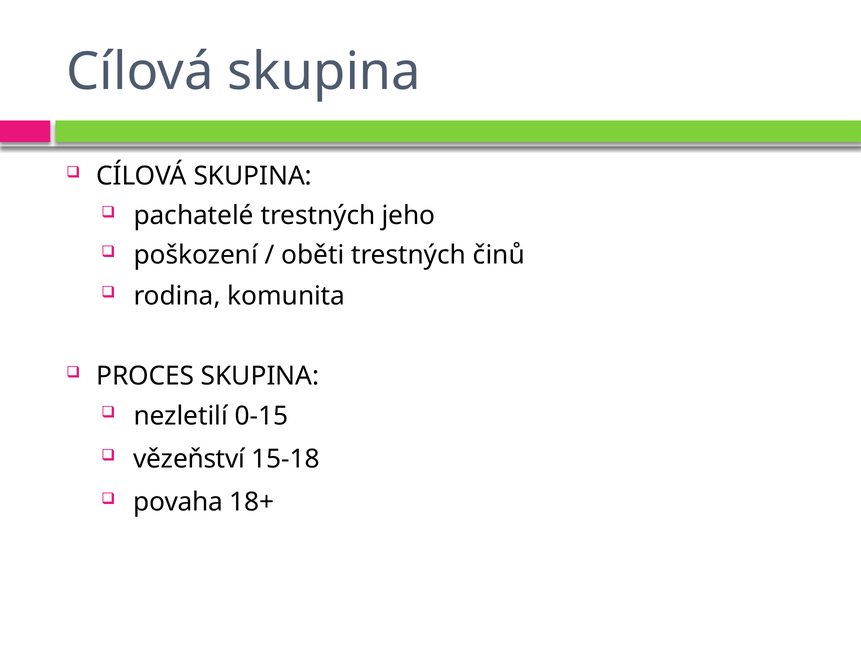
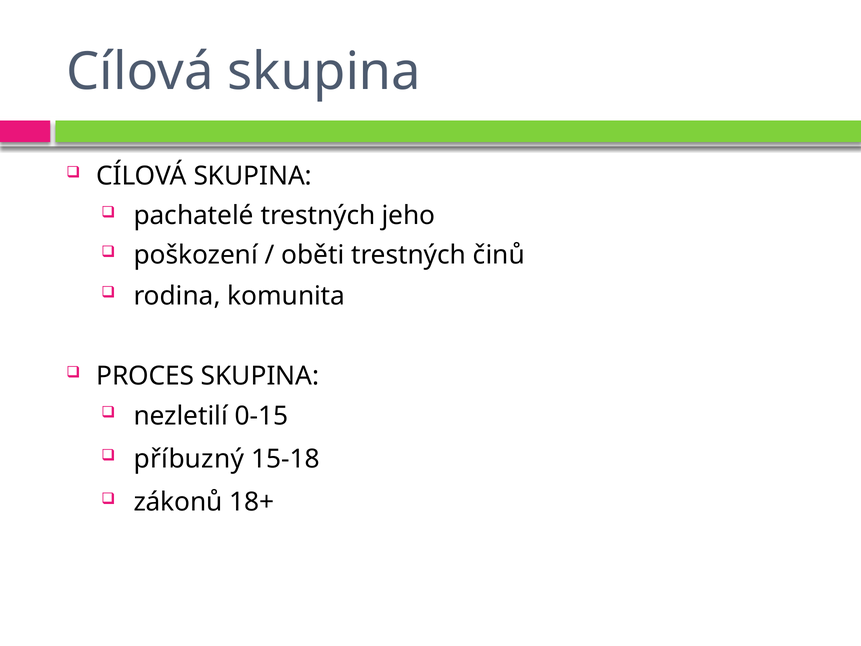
vězeňství: vězeňství -> příbuzný
povaha: povaha -> zákonů
